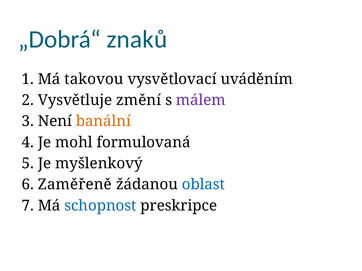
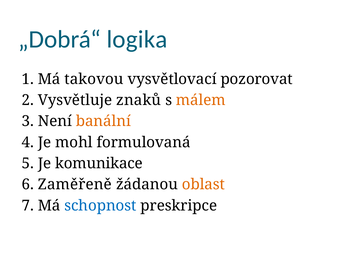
znaků: znaků -> logika
uváděním: uváděním -> pozorovat
změní: změní -> znaků
málem colour: purple -> orange
myšlenkový: myšlenkový -> komunikace
oblast colour: blue -> orange
